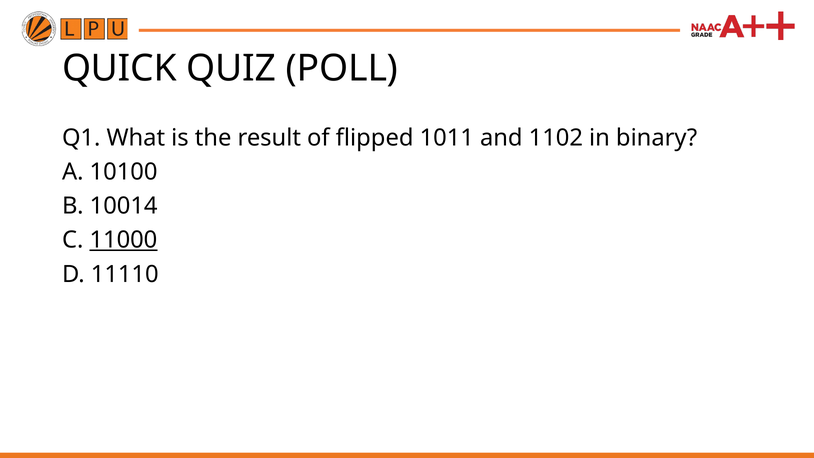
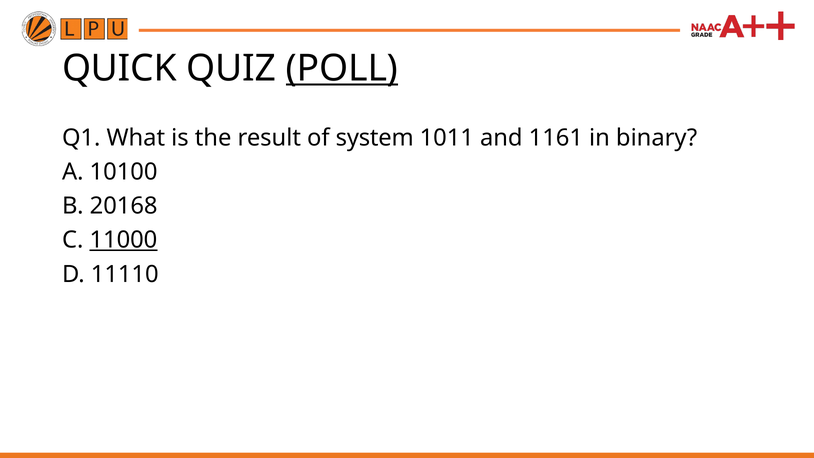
POLL underline: none -> present
flipped: flipped -> system
1102: 1102 -> 1161
10014: 10014 -> 20168
